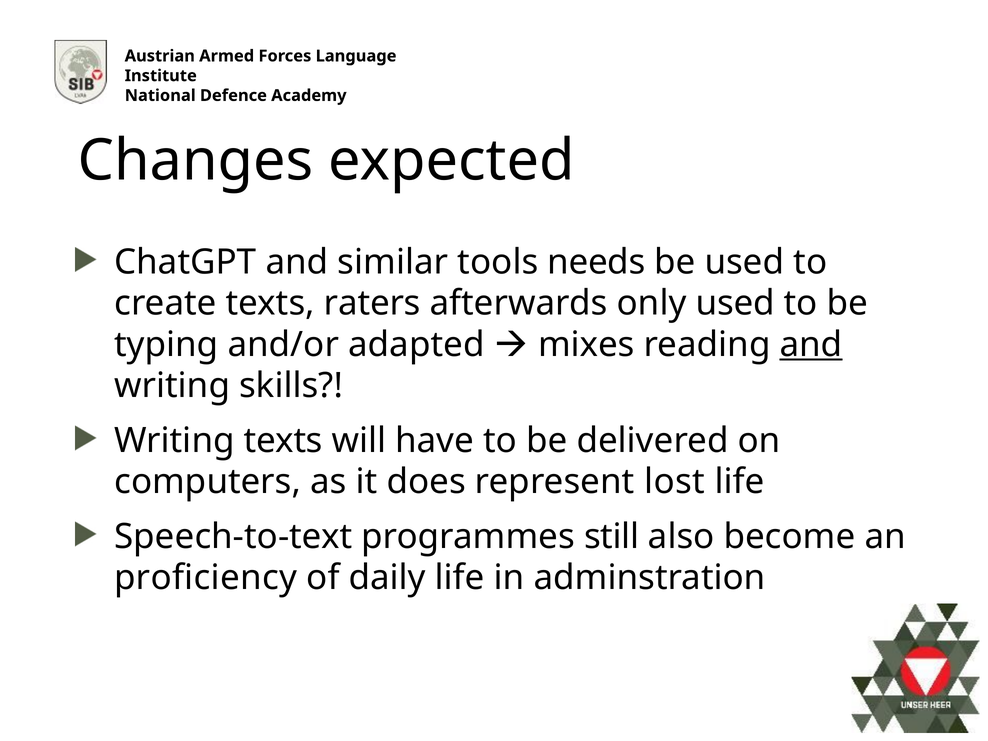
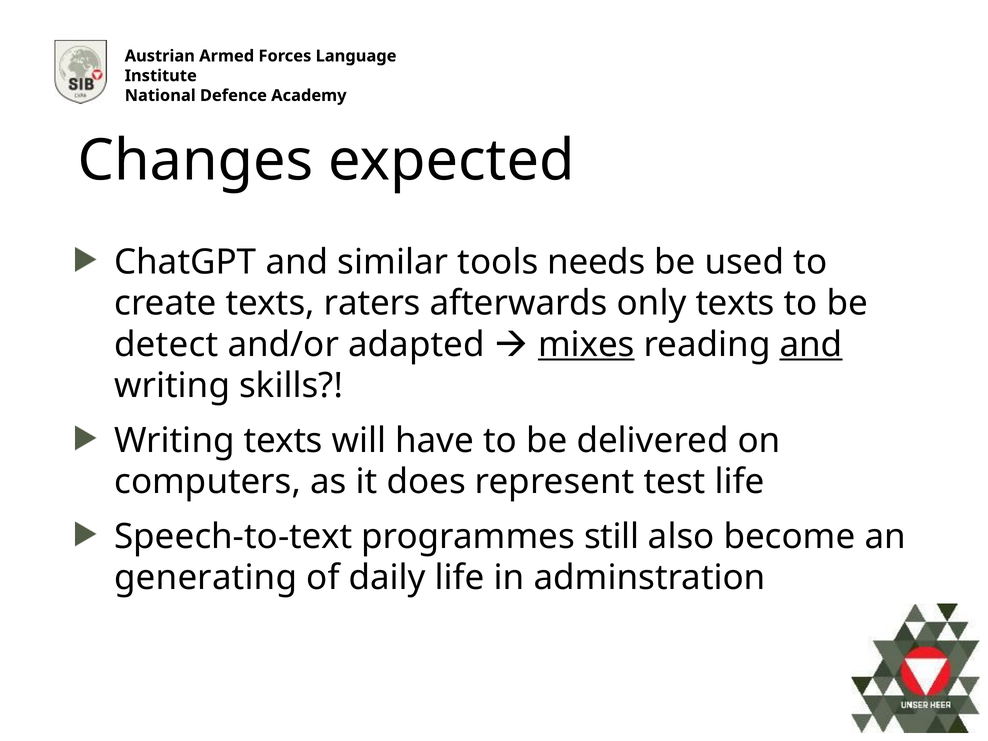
only used: used -> texts
typing: typing -> detect
mixes underline: none -> present
lost: lost -> test
proficiency: proficiency -> generating
